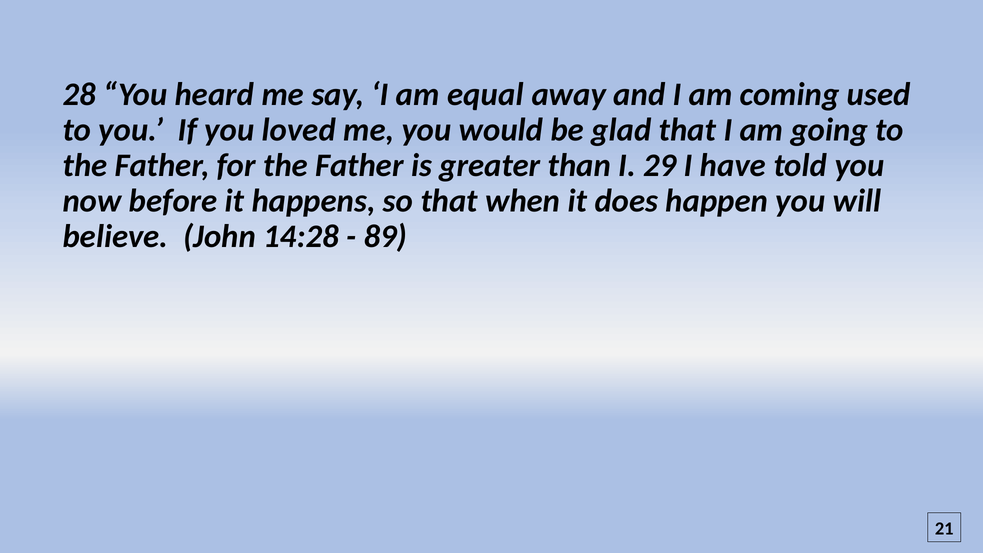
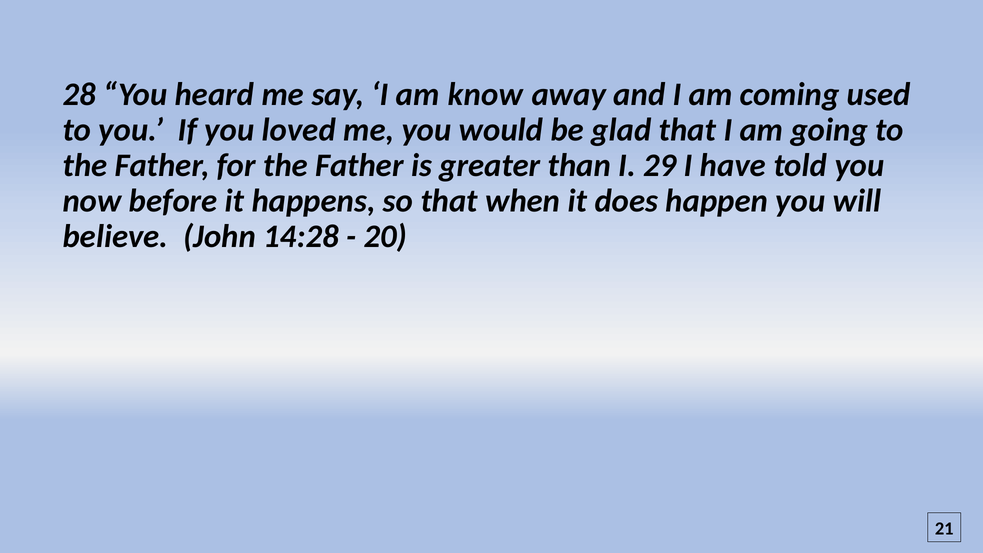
equal: equal -> know
89: 89 -> 20
